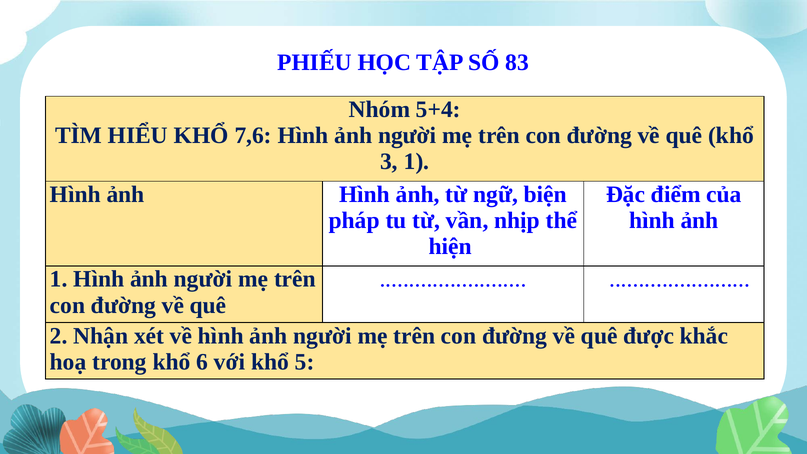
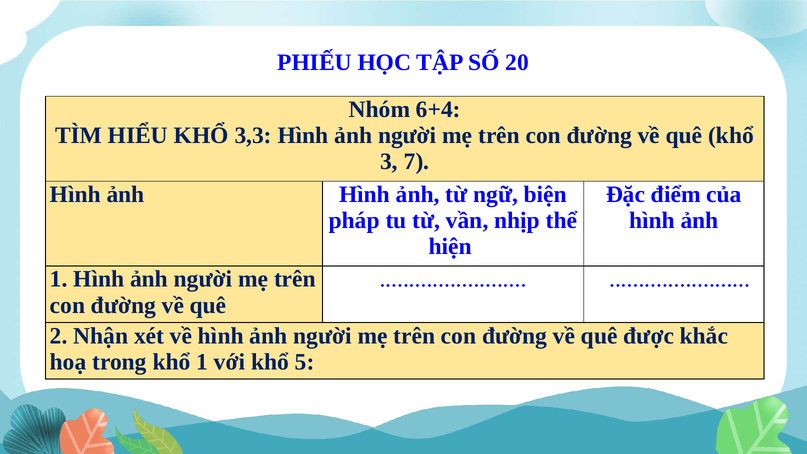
83: 83 -> 20
5+4: 5+4 -> 6+4
7,6: 7,6 -> 3,3
3 1: 1 -> 7
khổ 6: 6 -> 1
